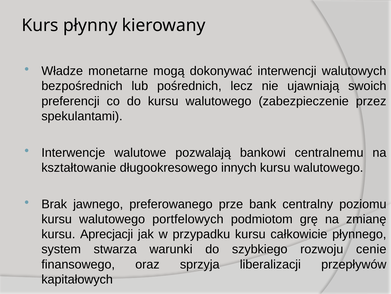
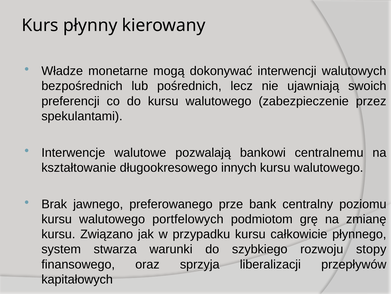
Aprecjacji: Aprecjacji -> Związano
cenie: cenie -> stopy
